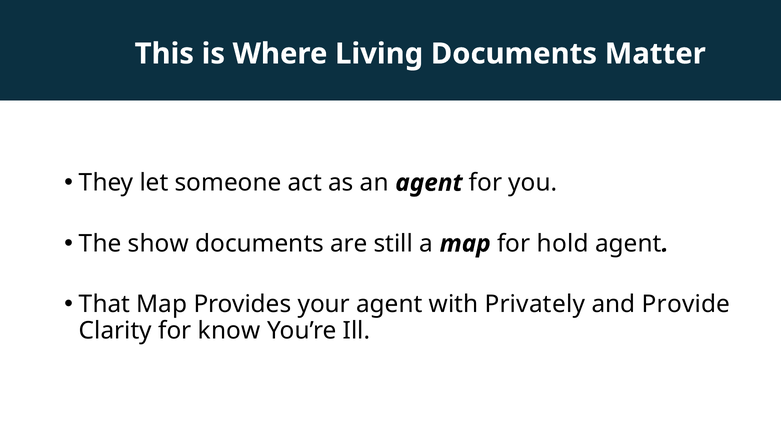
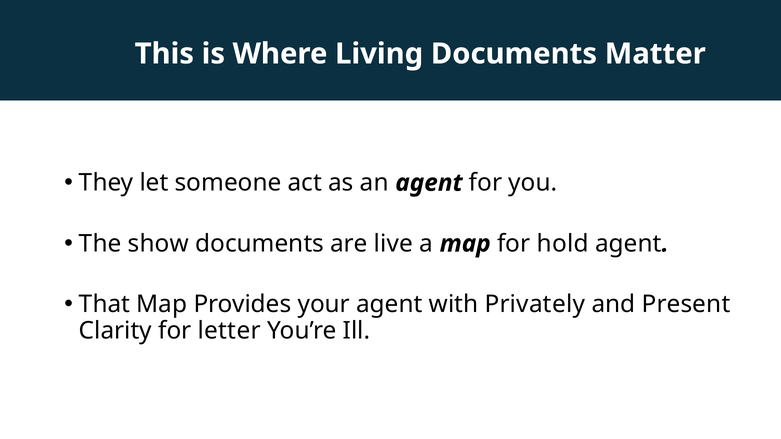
still: still -> live
Provide: Provide -> Present
know: know -> letter
